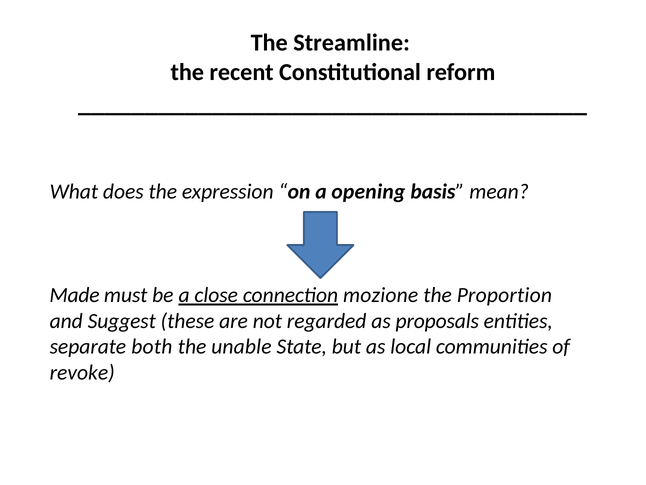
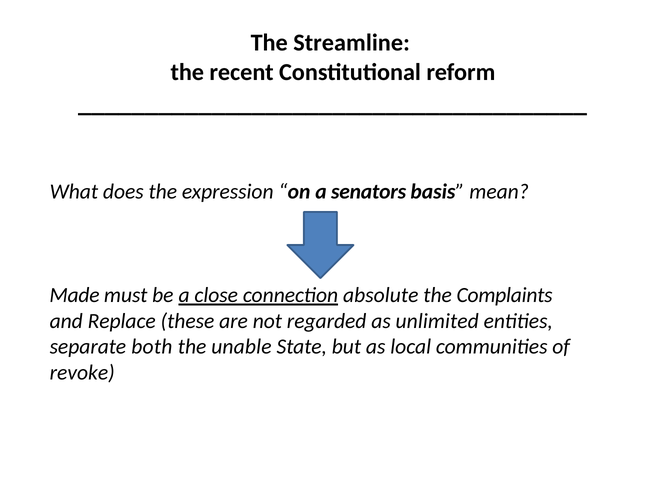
opening: opening -> senators
mozione: mozione -> absolute
Proportion: Proportion -> Complaints
Suggest: Suggest -> Replace
proposals: proposals -> unlimited
